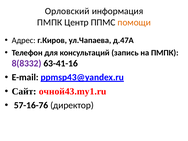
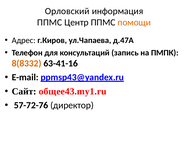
ПМПК at (50, 22): ПМПК -> ППМС
8(8332 colour: purple -> orange
очной43.my1.ru: очной43.my1.ru -> общее43.my1.ru
57-16-76: 57-16-76 -> 57-72-76
